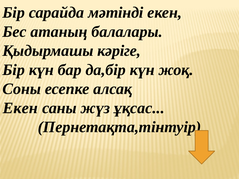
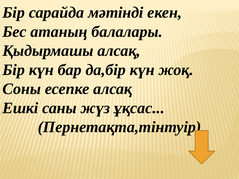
Қыдырмашы кәріге: кәріге -> алсақ
Екен at (20, 108): Екен -> Ешкі
